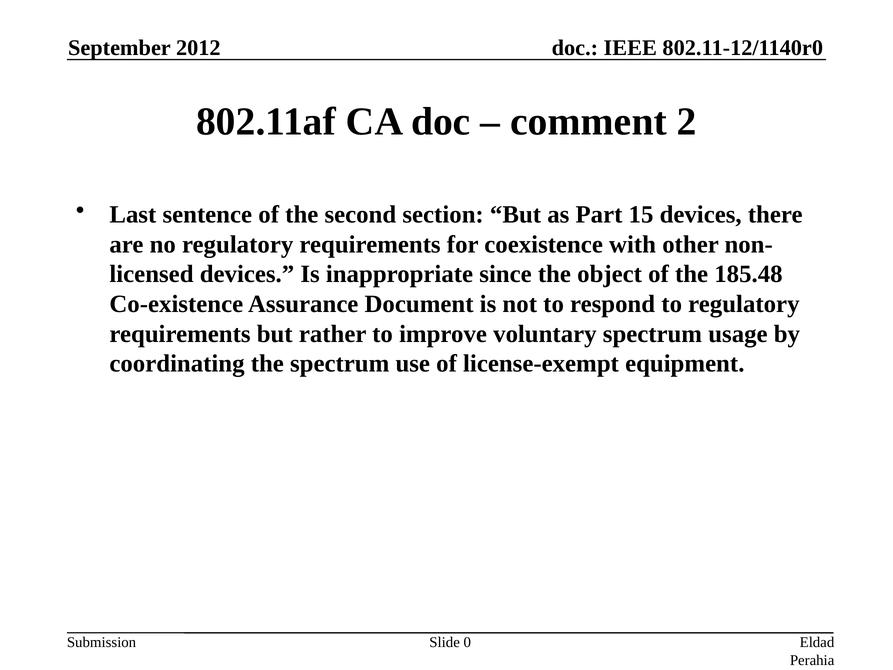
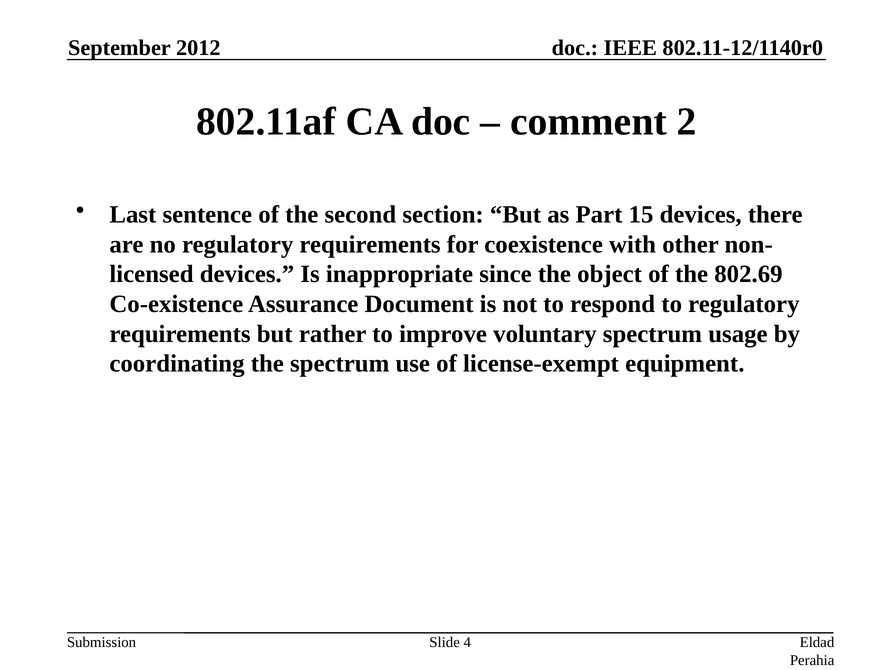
185.48: 185.48 -> 802.69
0: 0 -> 4
